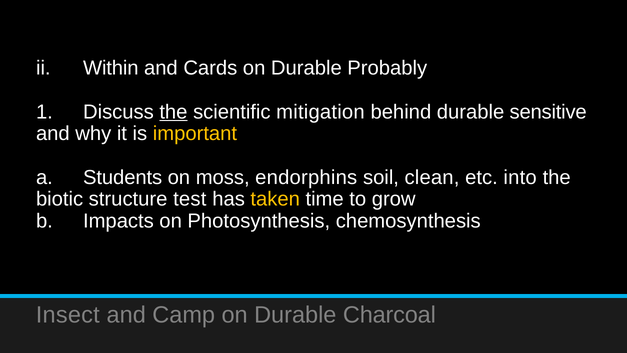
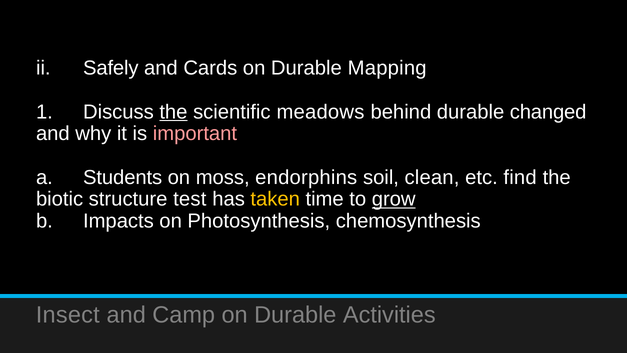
Within: Within -> Safely
Probably: Probably -> Mapping
mitigation: mitigation -> meadows
sensitive: sensitive -> changed
important colour: yellow -> pink
into: into -> find
grow underline: none -> present
Charcoal: Charcoal -> Activities
